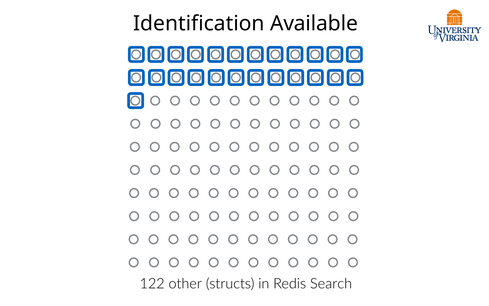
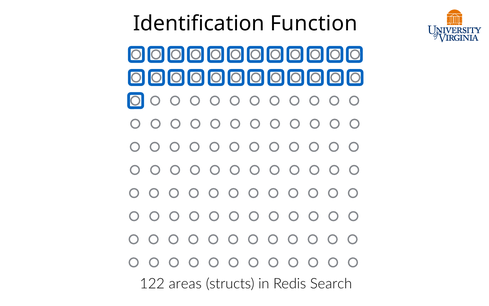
Available: Available -> Function
other: other -> areas
